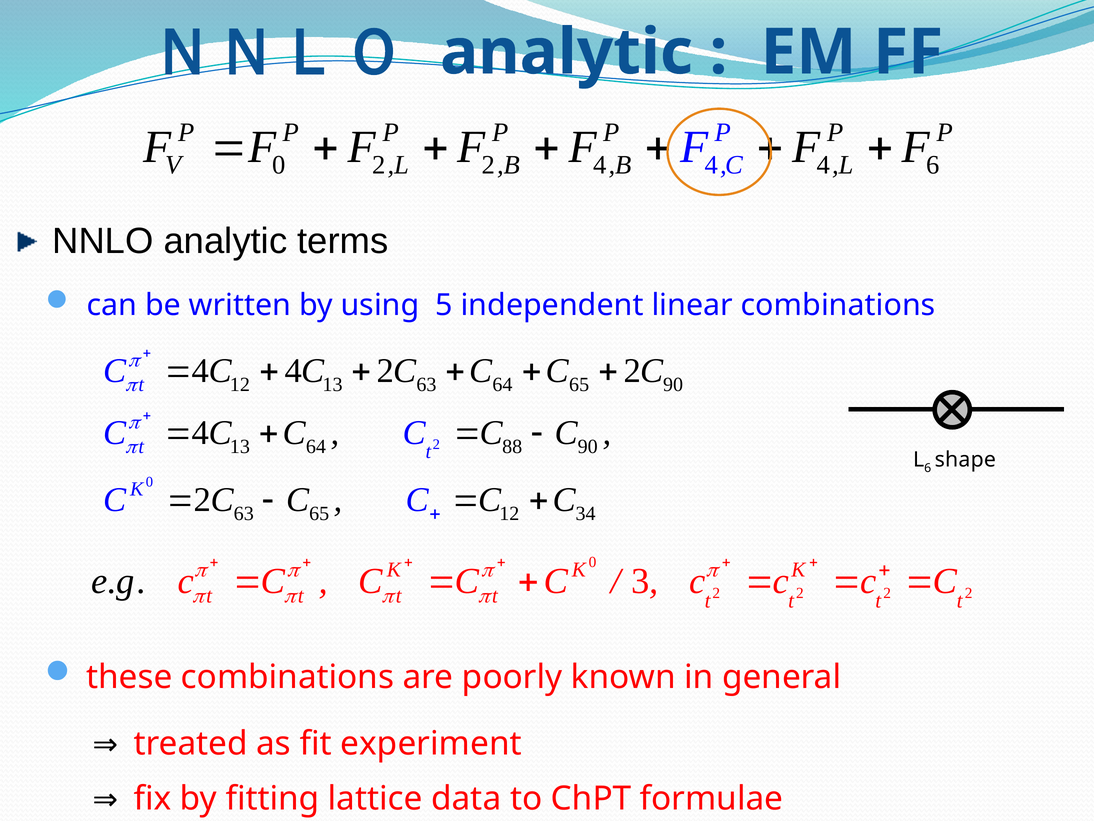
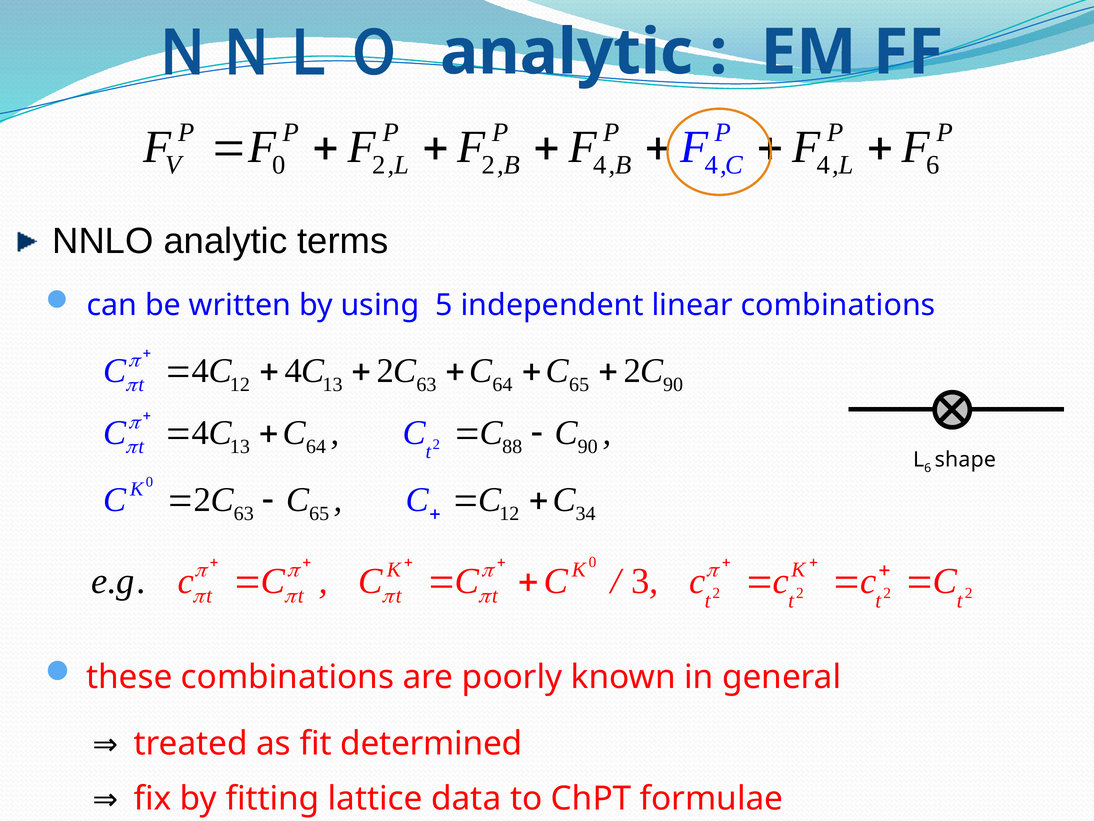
experiment: experiment -> determined
